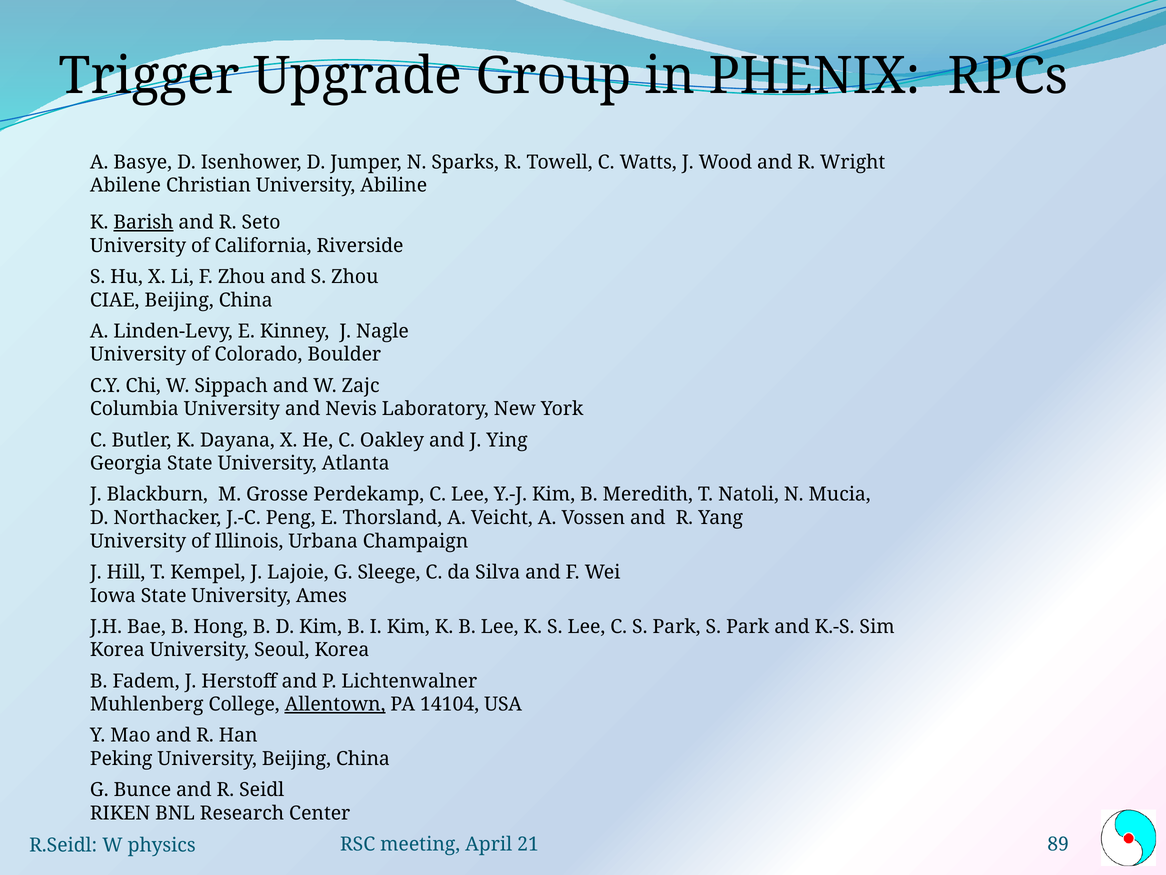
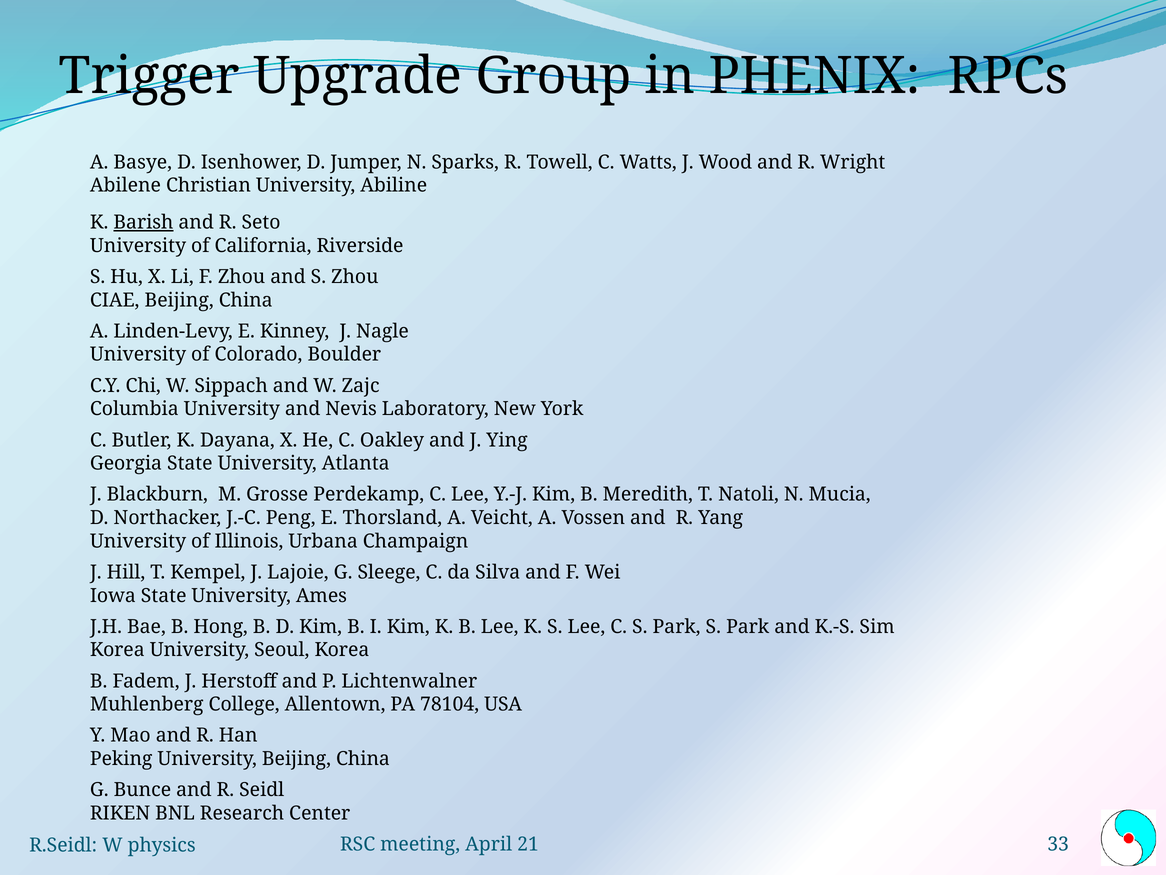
Allentown underline: present -> none
14104: 14104 -> 78104
89: 89 -> 33
